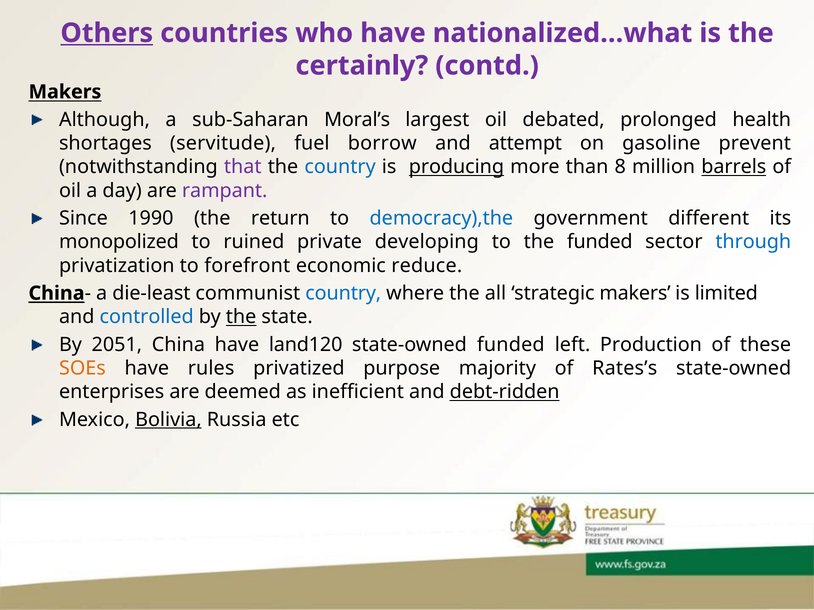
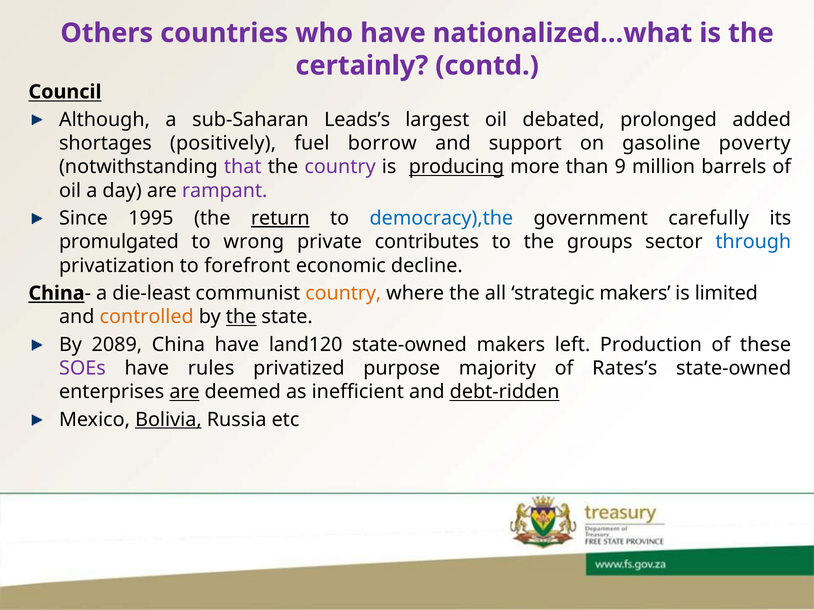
Others underline: present -> none
Makers at (65, 92): Makers -> Council
Moral’s: Moral’s -> Leads’s
health: health -> added
servitude: servitude -> positively
attempt: attempt -> support
prevent: prevent -> poverty
country at (340, 167) colour: blue -> purple
8: 8 -> 9
barrels underline: present -> none
1990: 1990 -> 1995
return underline: none -> present
different: different -> carefully
monopolized: monopolized -> promulgated
ruined: ruined -> wrong
developing: developing -> contributes
the funded: funded -> groups
reduce: reduce -> decline
country at (343, 293) colour: blue -> orange
controlled colour: blue -> orange
2051: 2051 -> 2089
state-owned funded: funded -> makers
SOEs colour: orange -> purple
are at (185, 392) underline: none -> present
